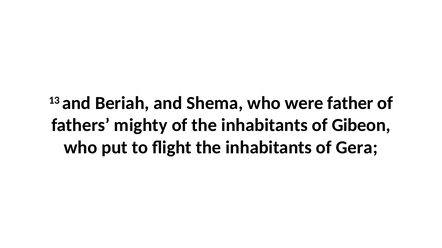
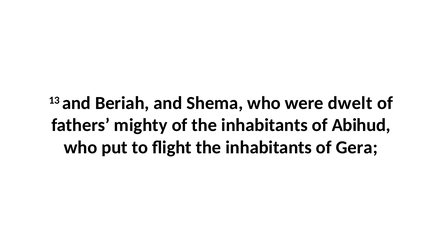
father: father -> dwelt
Gibeon: Gibeon -> Abihud
